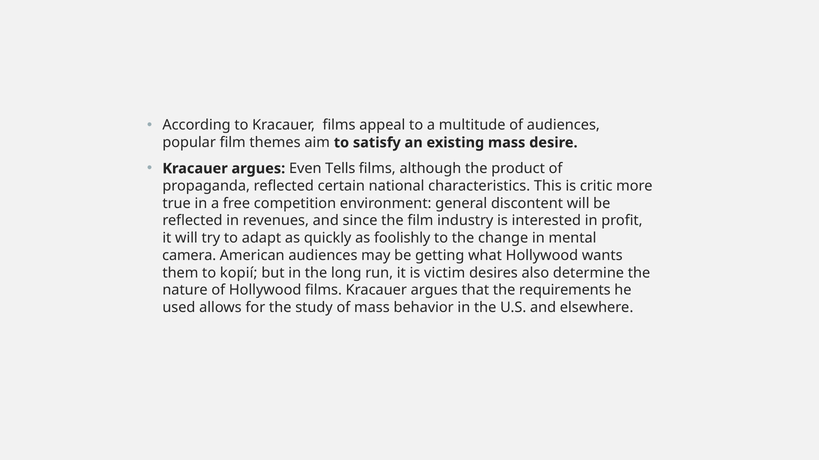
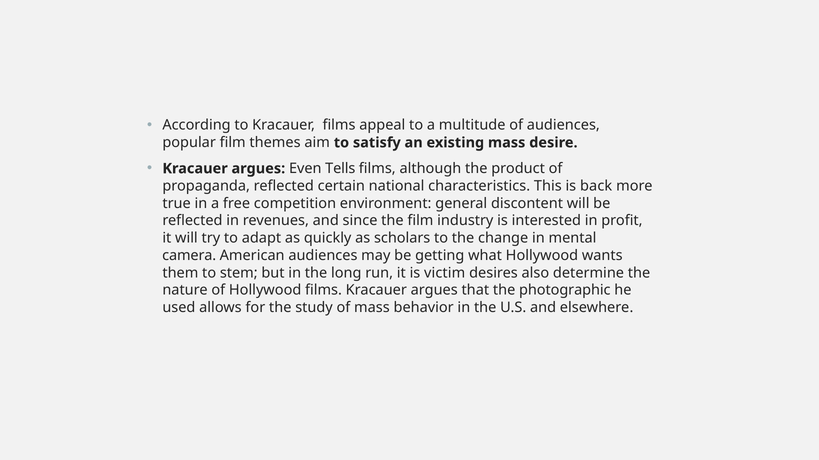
critic: critic -> back
foolishly: foolishly -> scholars
kopií: kopií -> stem
requirements: requirements -> photographic
